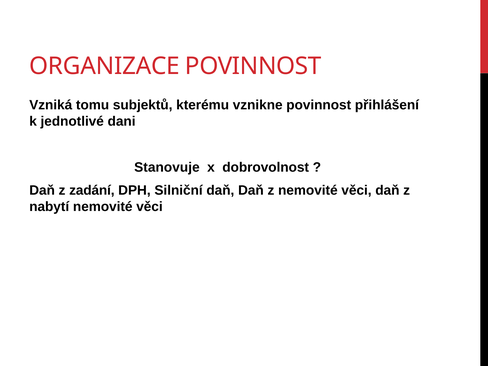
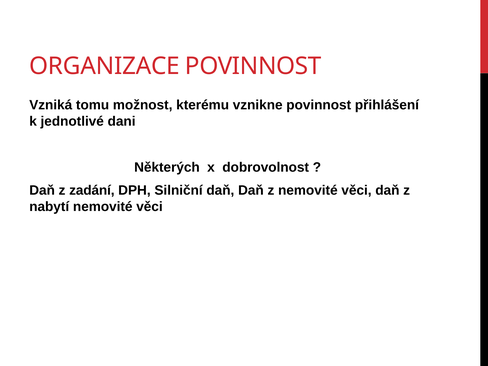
subjektů: subjektů -> možnost
Stanovuje: Stanovuje -> Některých
